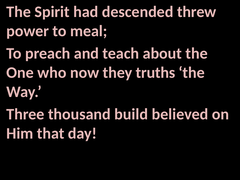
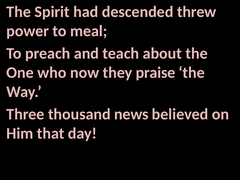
truths: truths -> praise
build: build -> news
